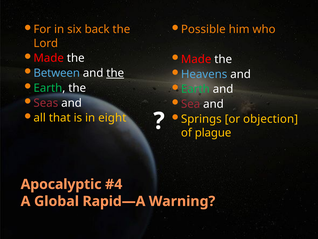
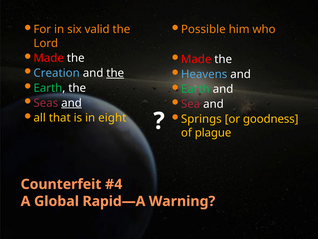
back: back -> valid
Between: Between -> Creation
and at (71, 103) underline: none -> present
objection: objection -> goodness
Apocalyptic: Apocalyptic -> Counterfeit
